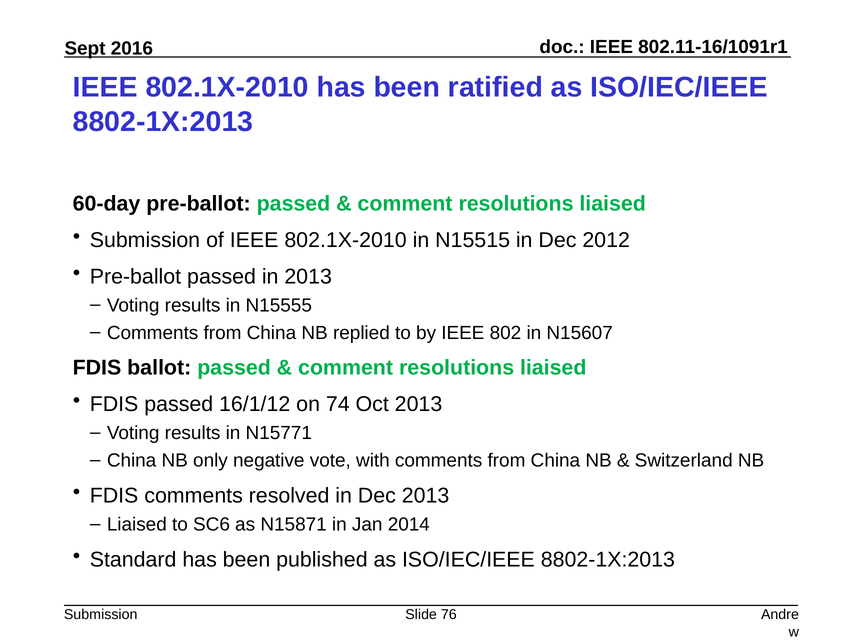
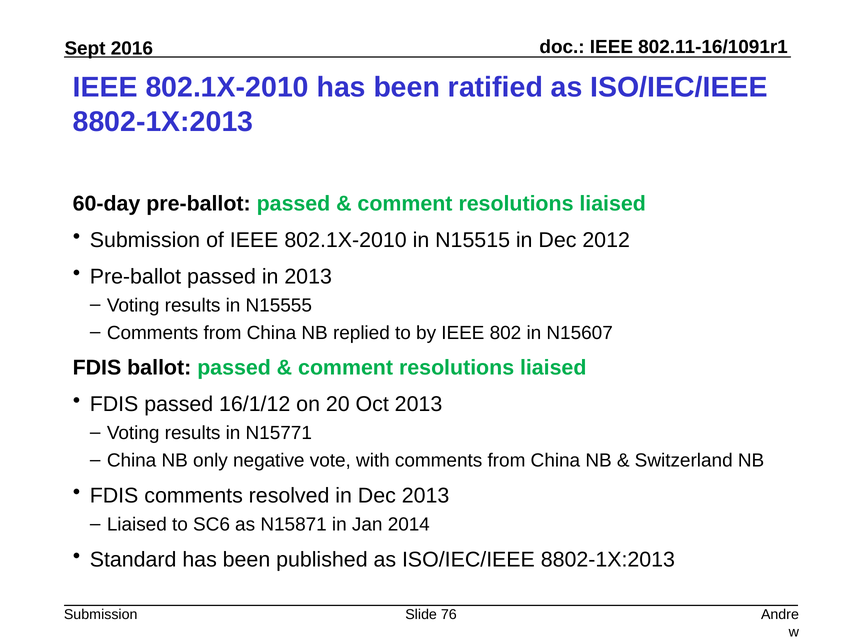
74: 74 -> 20
